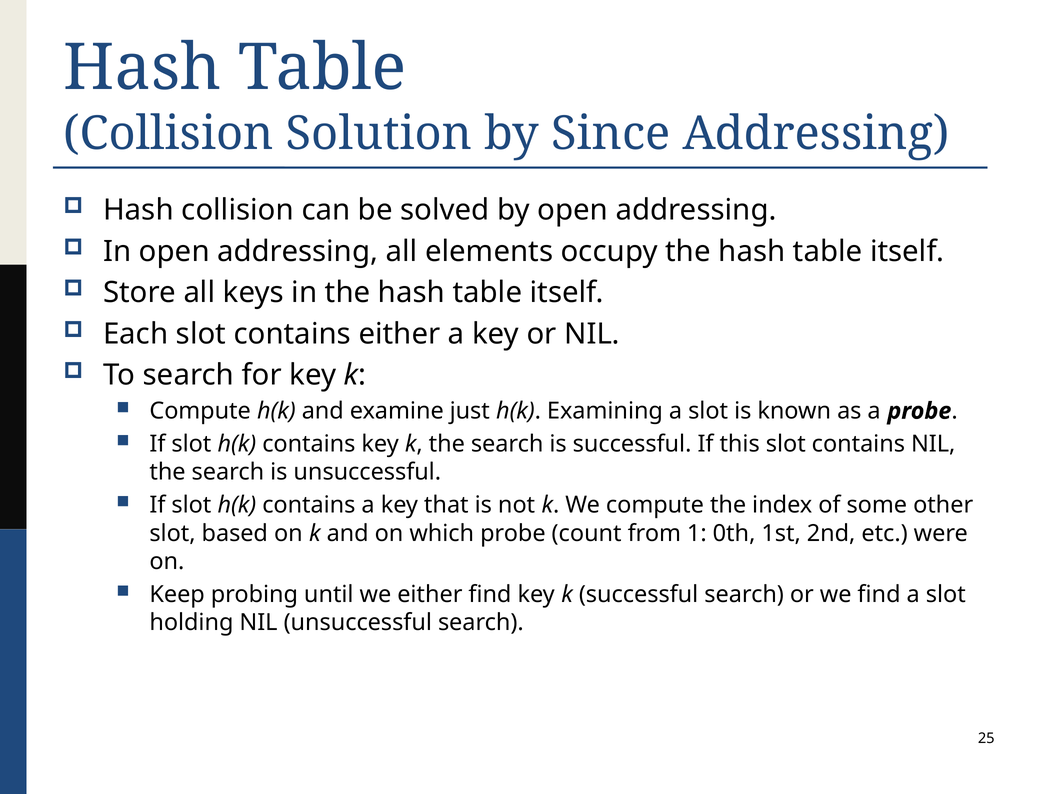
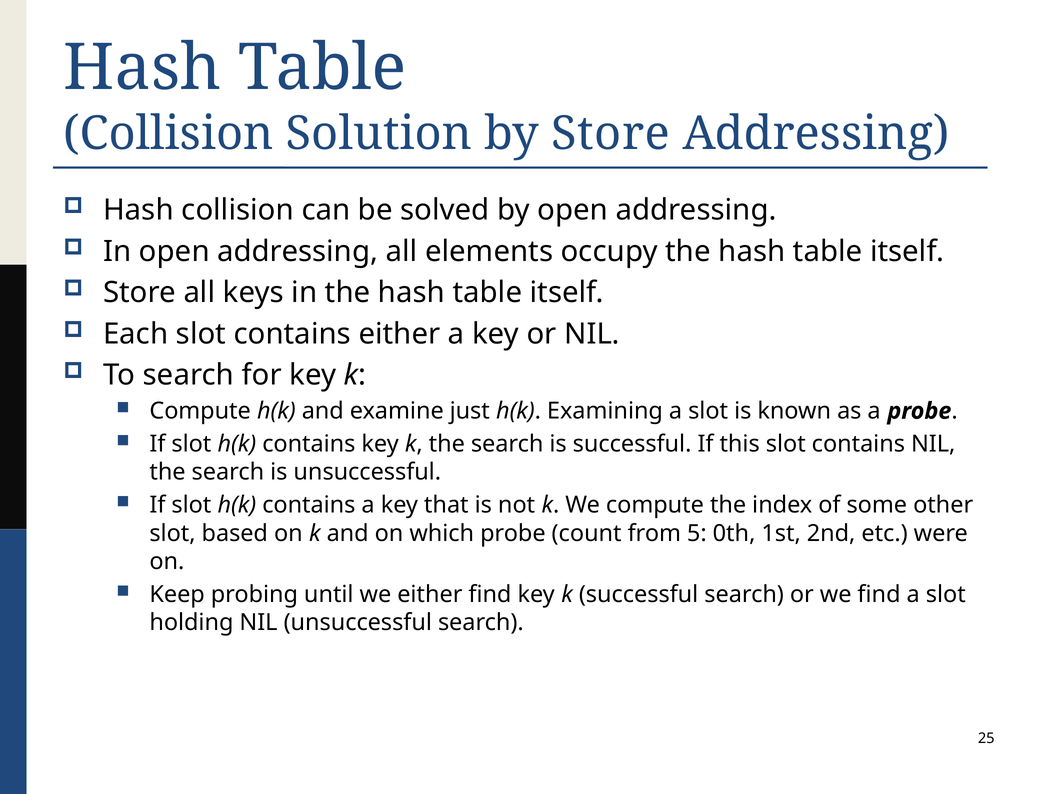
by Since: Since -> Store
1: 1 -> 5
